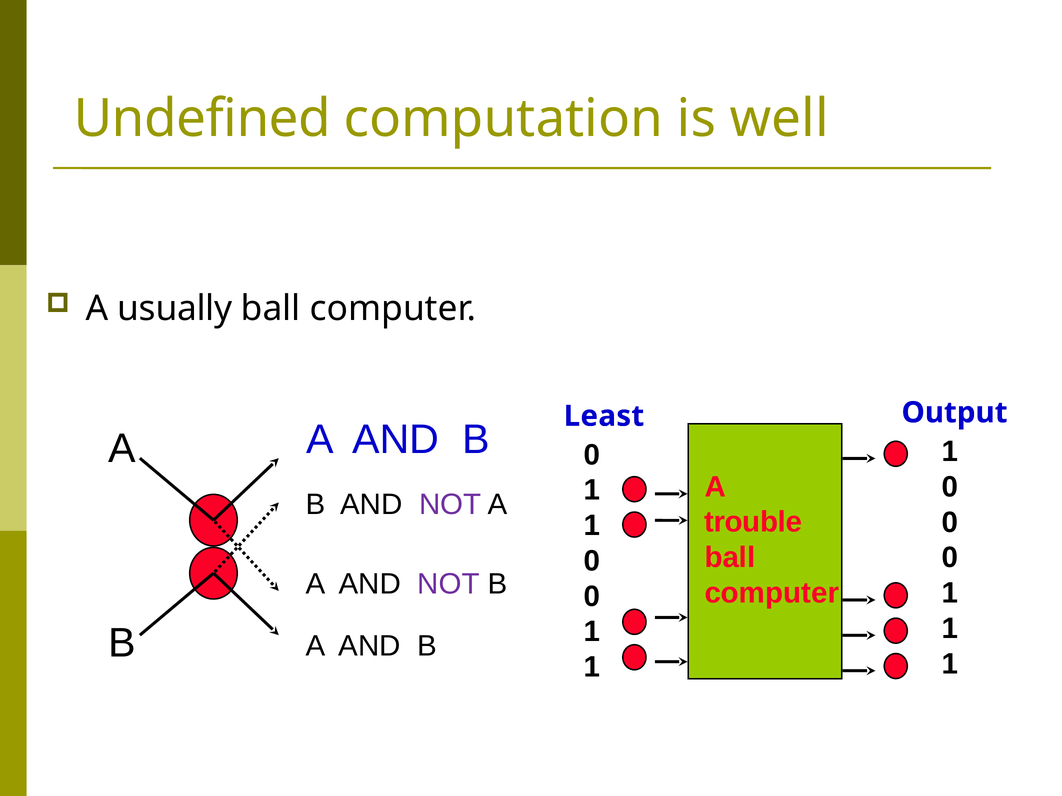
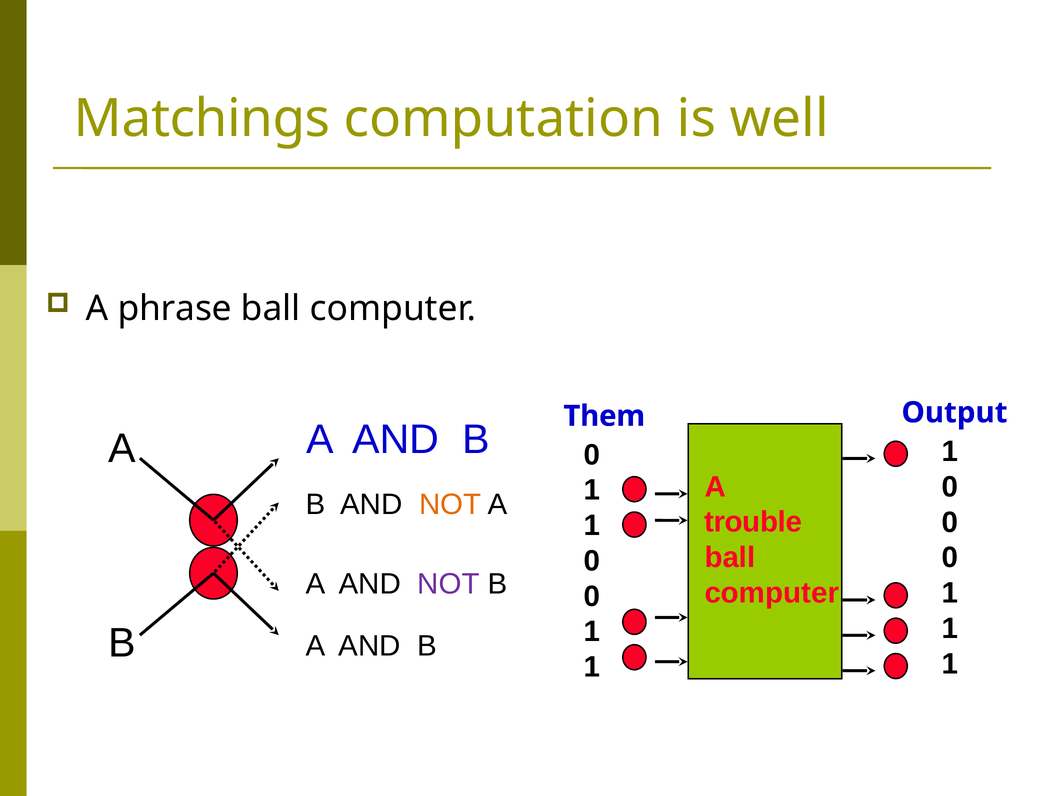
Undefined: Undefined -> Matchings
usually: usually -> phrase
Least: Least -> Them
NOT at (450, 505) colour: purple -> orange
